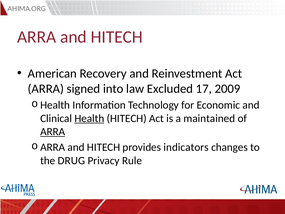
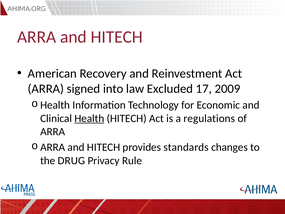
maintained: maintained -> regulations
ARRA at (53, 132) underline: present -> none
indicators: indicators -> standards
